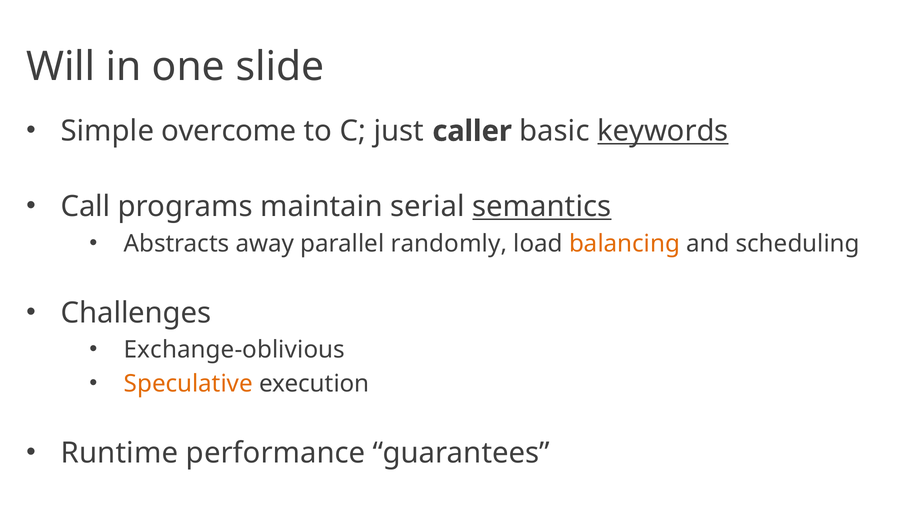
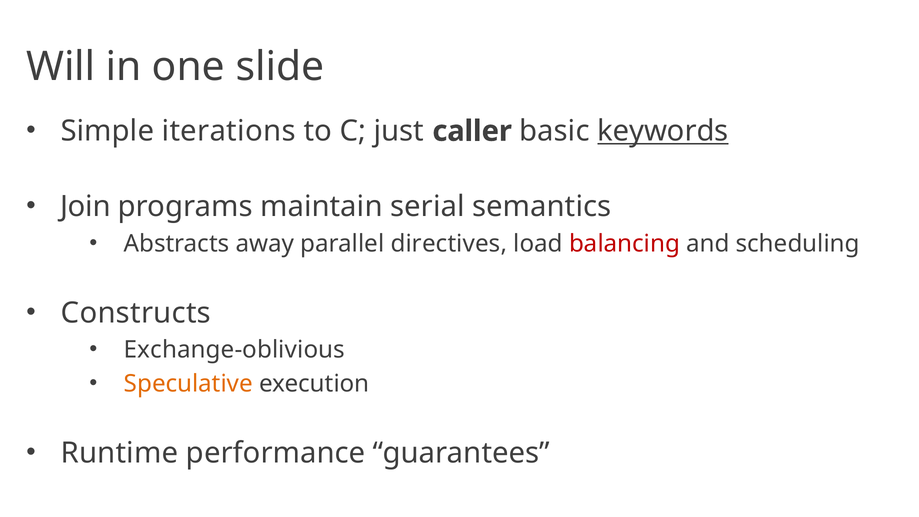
overcome: overcome -> iterations
Call: Call -> Join
semantics underline: present -> none
randomly: randomly -> directives
balancing colour: orange -> red
Challenges: Challenges -> Constructs
